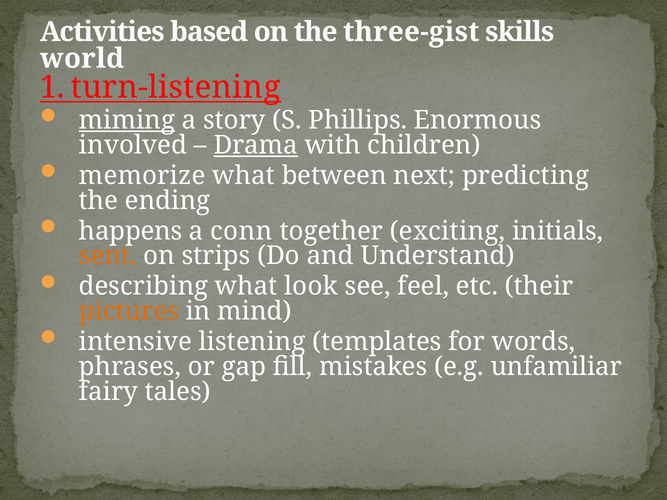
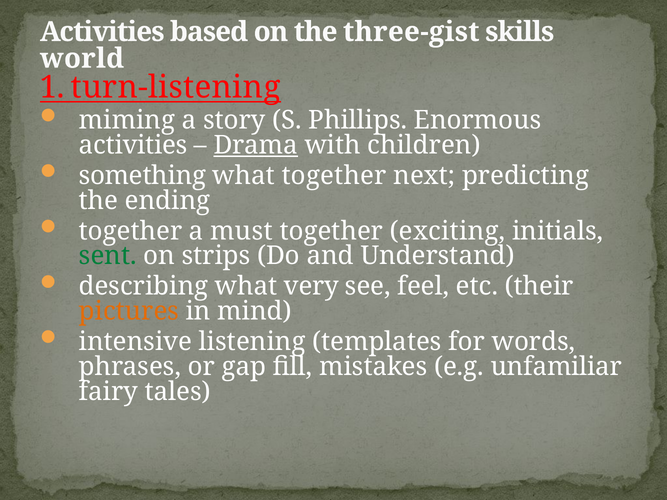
miming underline: present -> none
involved at (133, 145): involved -> activities
memorize: memorize -> something
what between: between -> together
happens at (131, 231): happens -> together
conn: conn -> must
sent colour: orange -> green
look: look -> very
